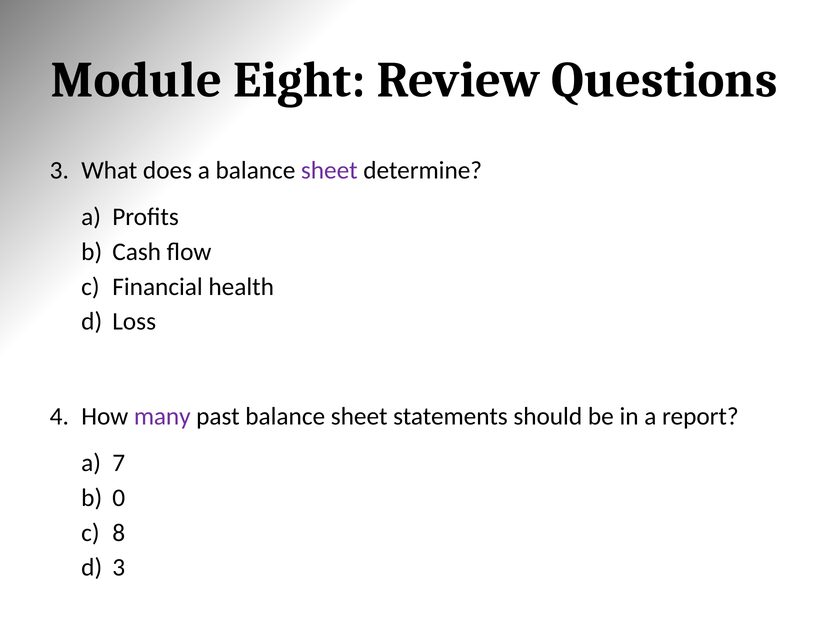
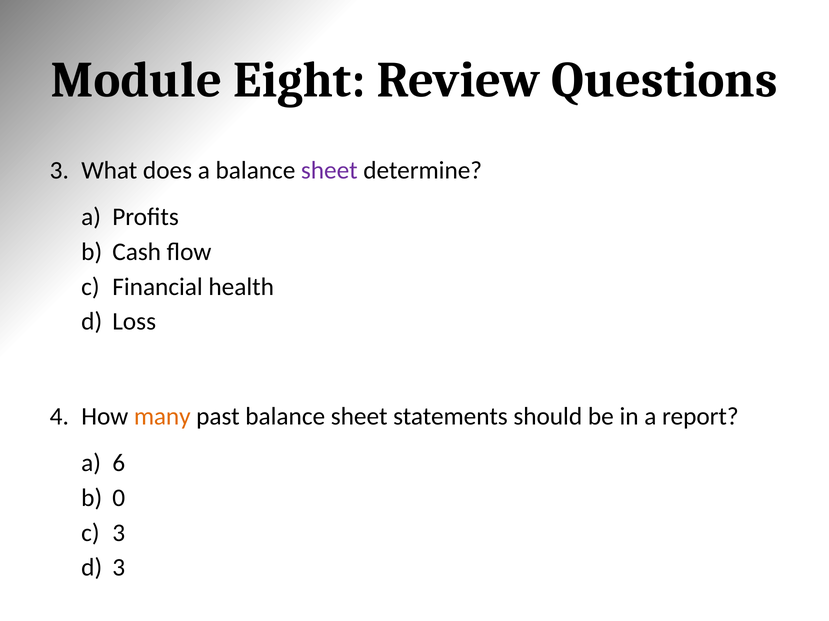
many colour: purple -> orange
7: 7 -> 6
8 at (119, 533): 8 -> 3
